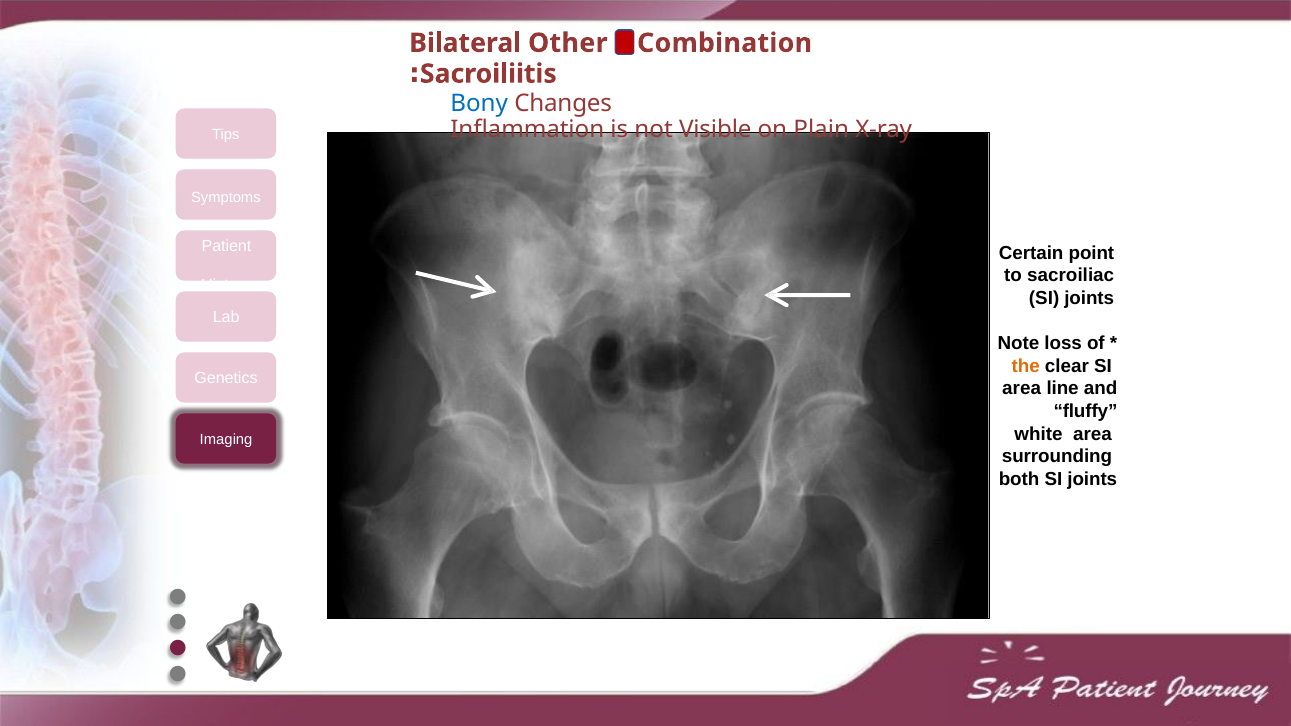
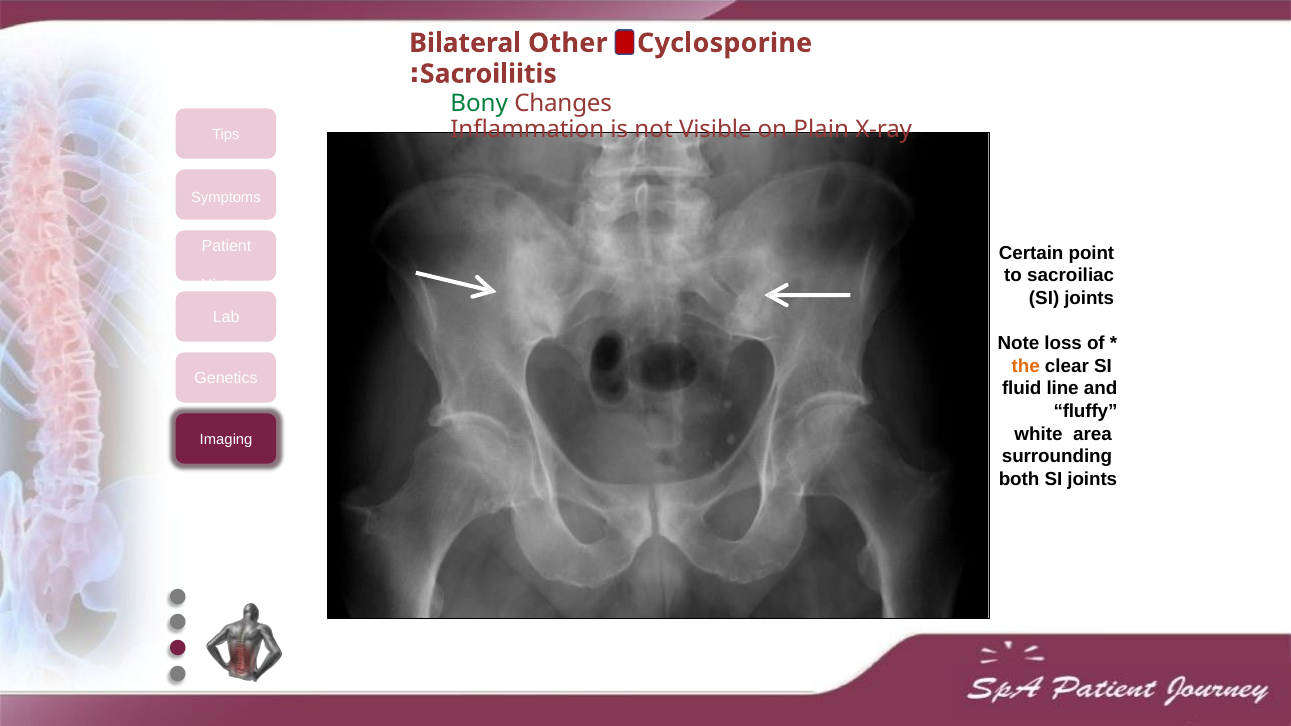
Combination: Combination -> Cyclosporine
Bony colour: blue -> green
area at (1022, 389): area -> fluid
